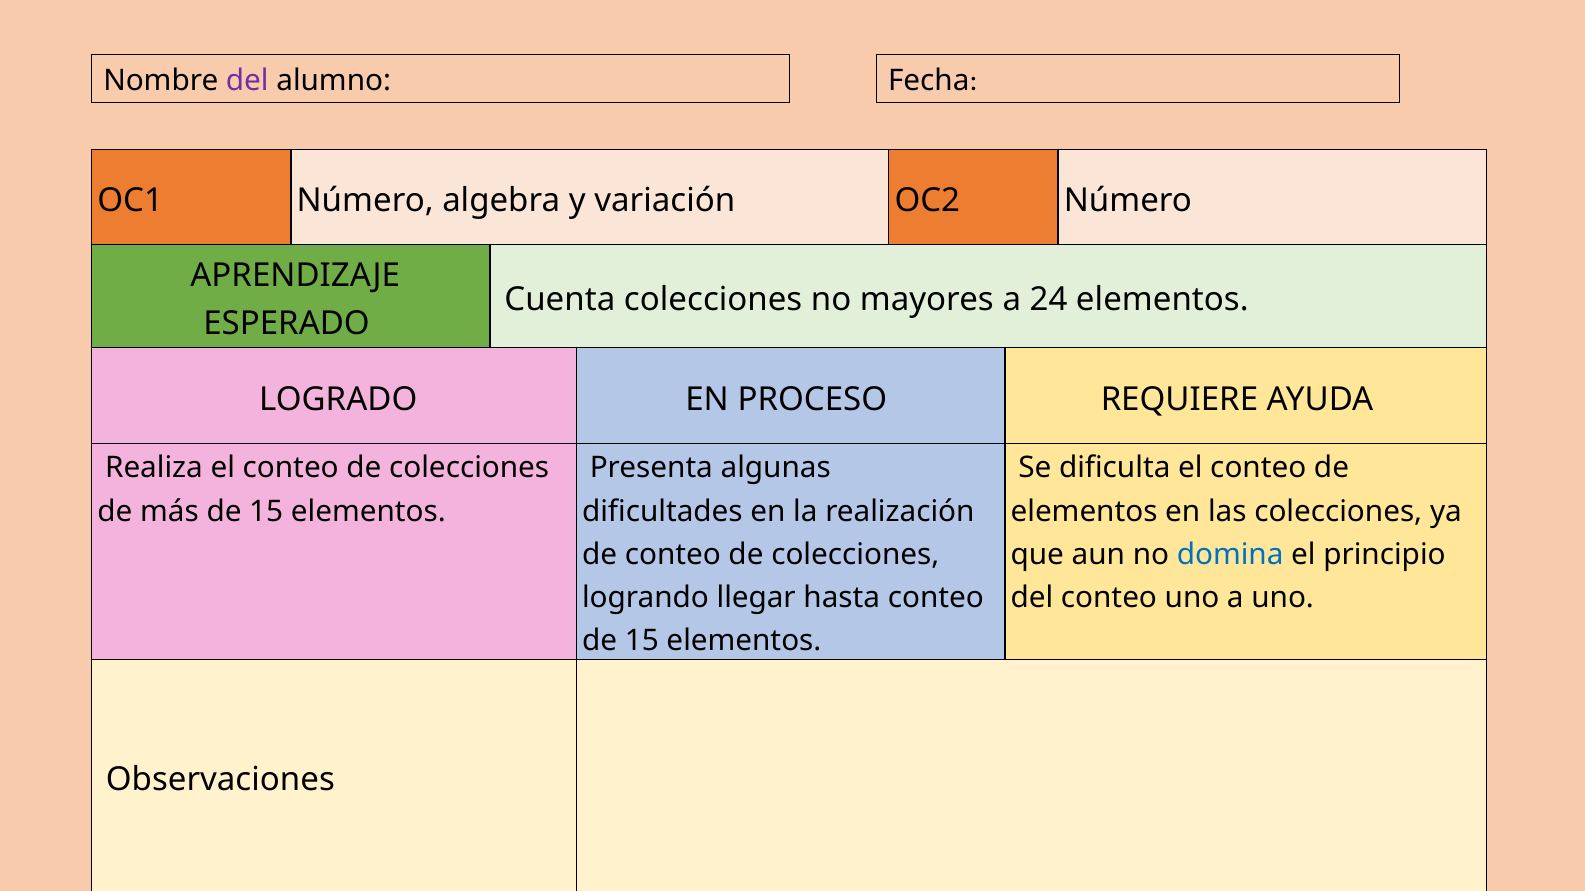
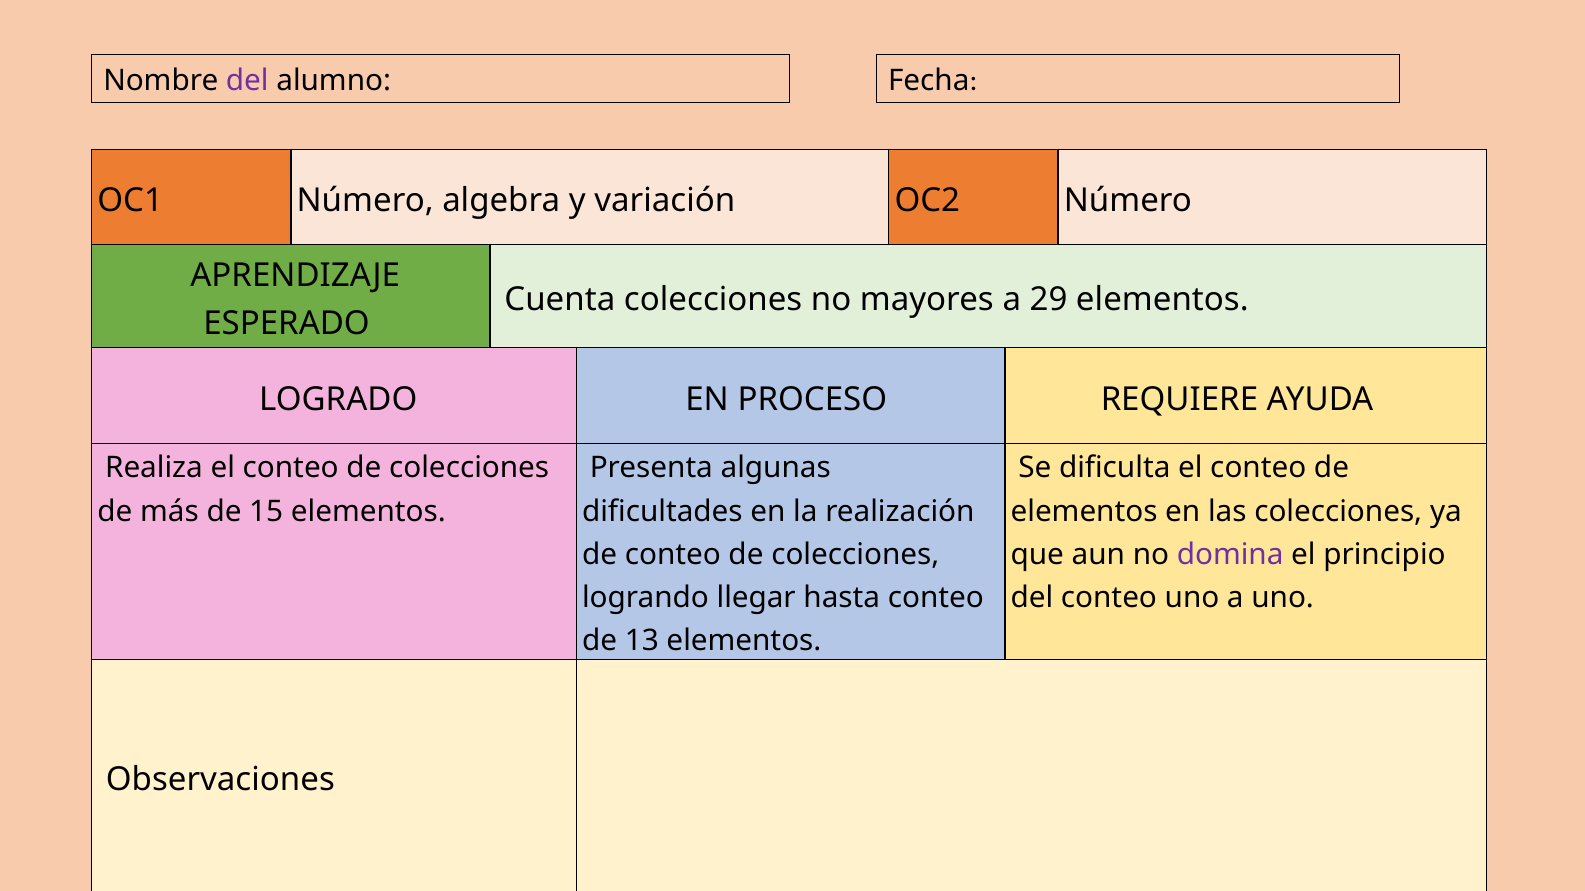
24: 24 -> 29
domina colour: blue -> purple
15 at (642, 641): 15 -> 13
